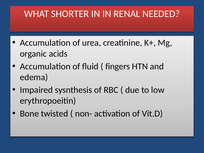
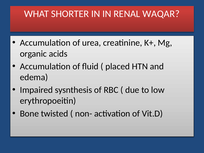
NEEDED: NEEDED -> WAQAR
fingers: fingers -> placed
